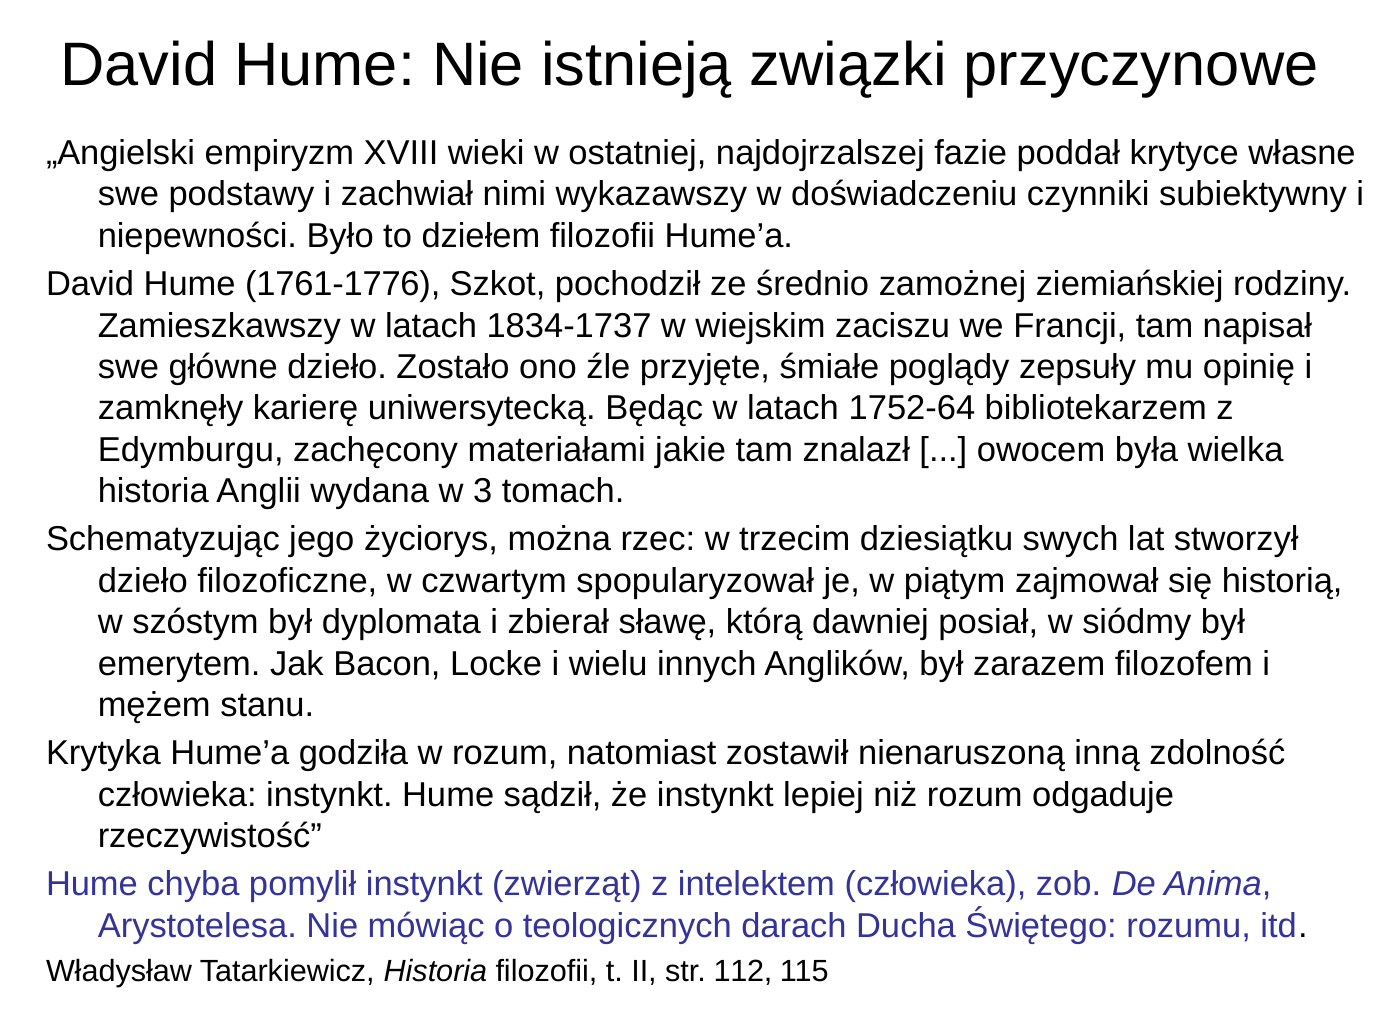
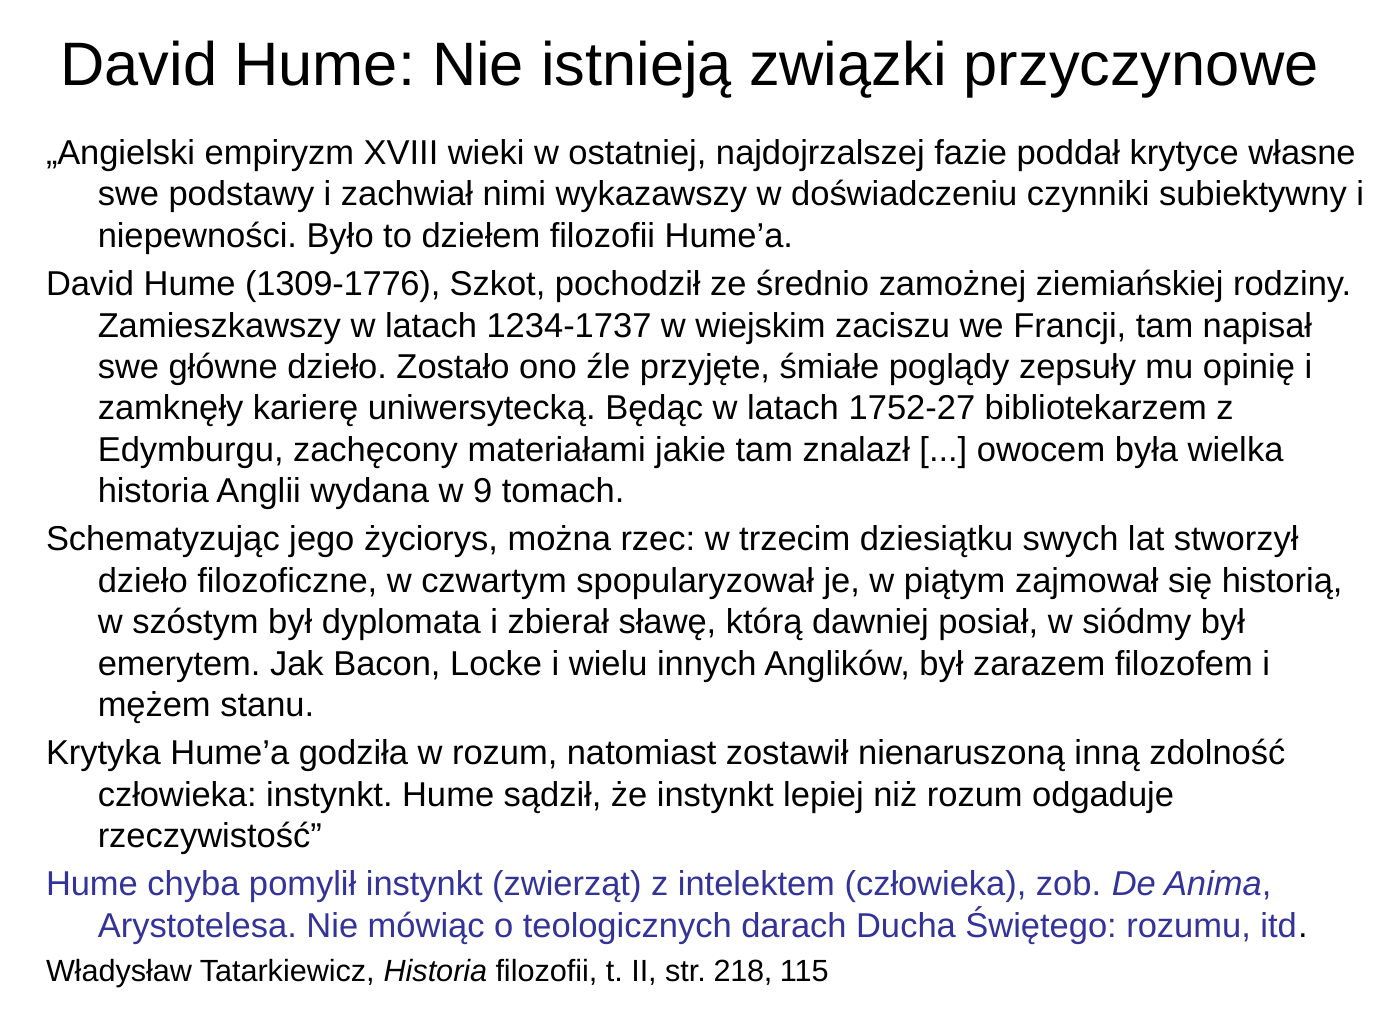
1761-1776: 1761-1776 -> 1309-1776
1834-1737: 1834-1737 -> 1234-1737
1752-64: 1752-64 -> 1752-27
3: 3 -> 9
112: 112 -> 218
